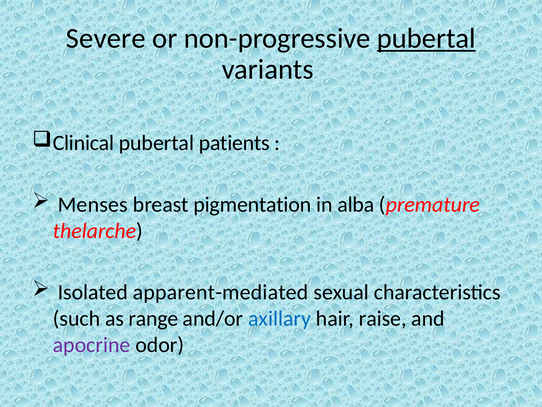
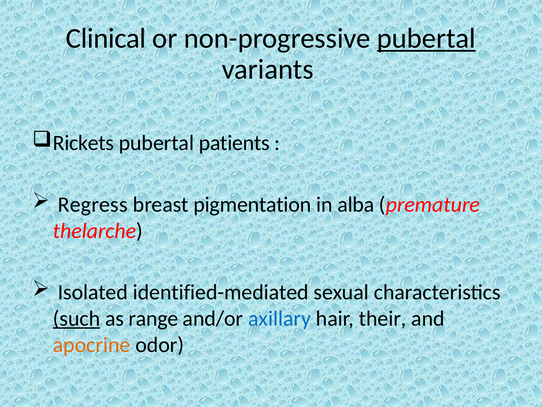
Severe: Severe -> Clinical
Clinical: Clinical -> Rickets
Menses: Menses -> Regress
apparent-mediated: apparent-mediated -> identified-mediated
such underline: none -> present
raise: raise -> their
apocrine colour: purple -> orange
